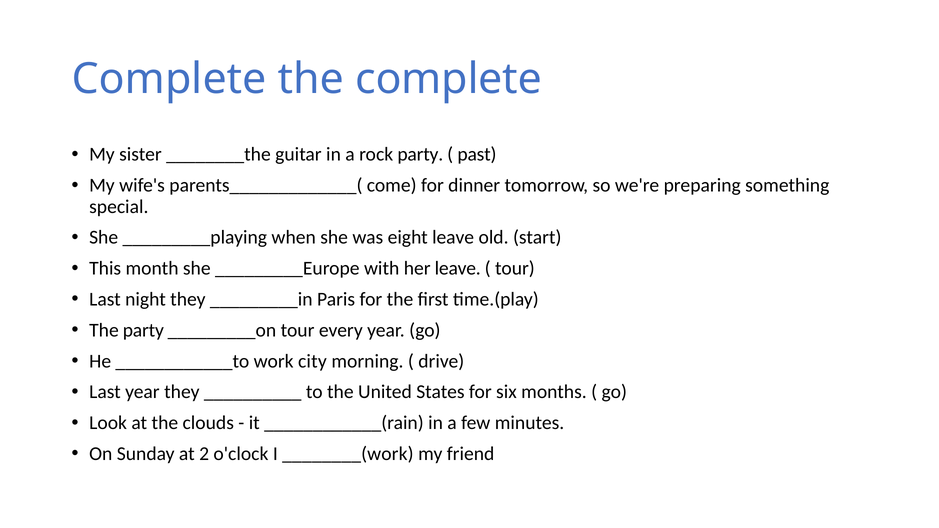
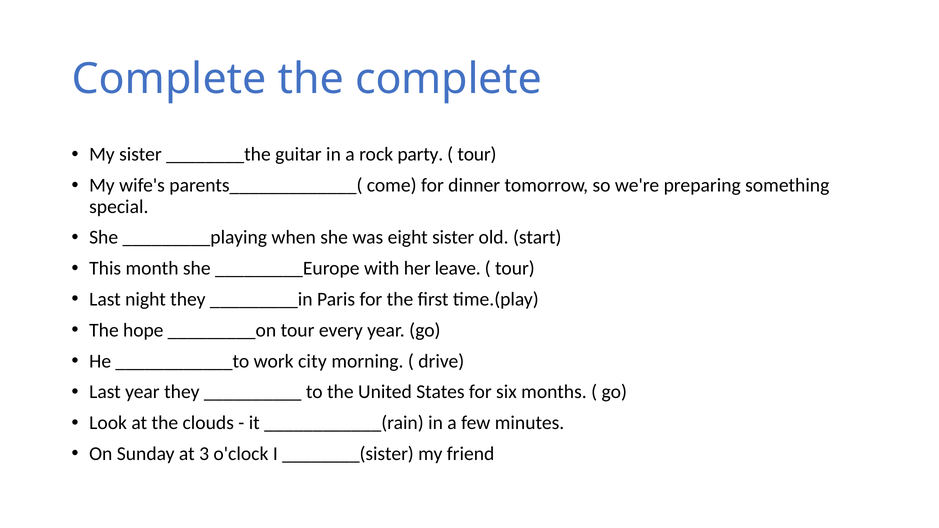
past at (477, 155): past -> tour
eight leave: leave -> sister
The party: party -> hope
2: 2 -> 3
________(work: ________(work -> ________(sister
